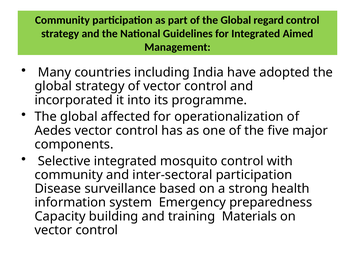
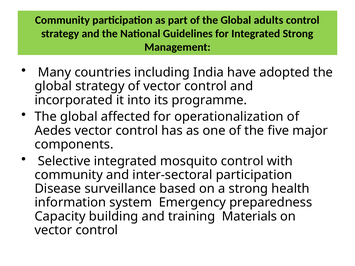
regard: regard -> adults
Integrated Aimed: Aimed -> Strong
